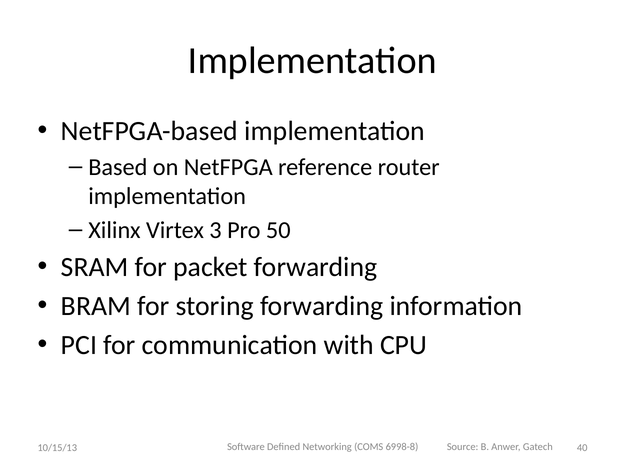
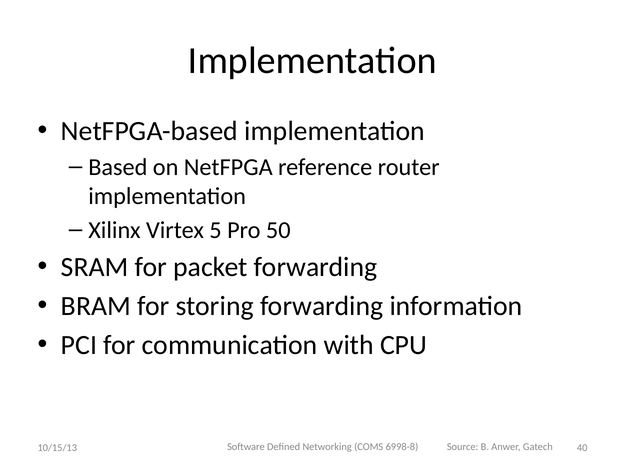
3: 3 -> 5
